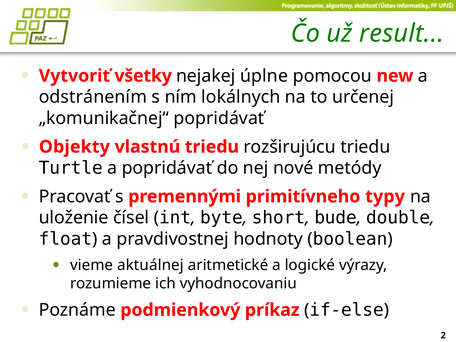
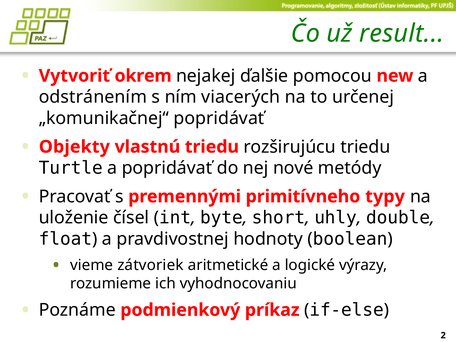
všetky: všetky -> okrem
úplne: úplne -> ďalšie
lokálnych: lokálnych -> viacerých
bude: bude -> uhly
aktuálnej: aktuálnej -> zátvoriek
